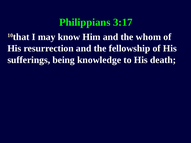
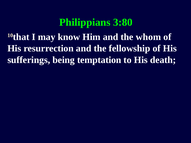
3:17: 3:17 -> 3:80
knowledge: knowledge -> temptation
